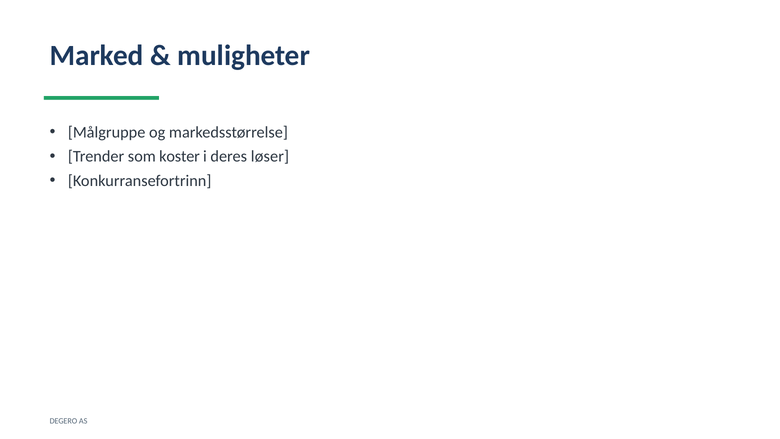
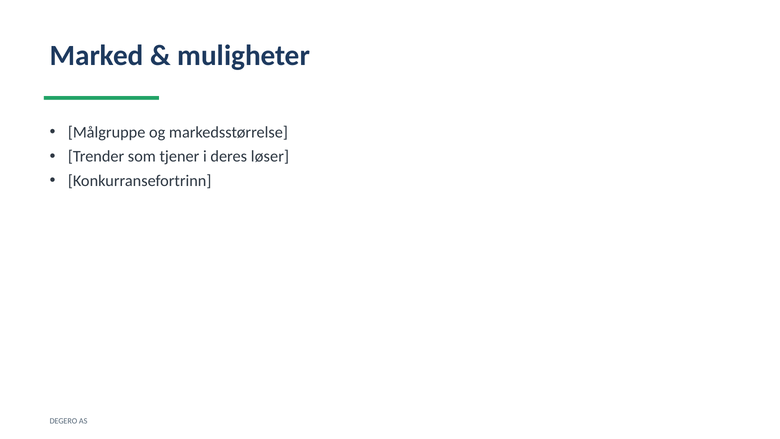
koster: koster -> tjener
